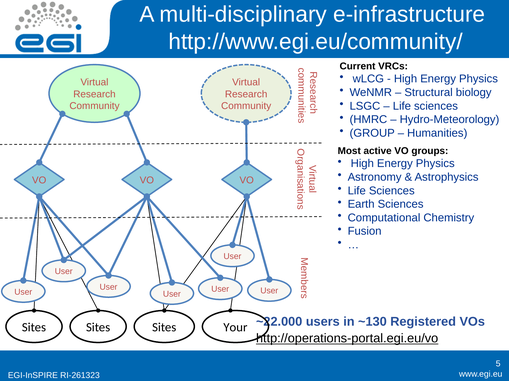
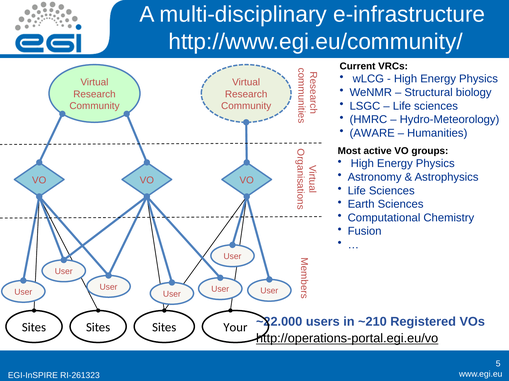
GROUP: GROUP -> AWARE
~130: ~130 -> ~210
